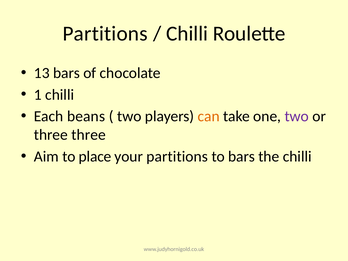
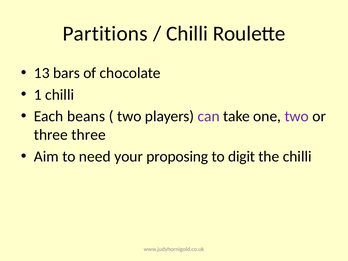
can colour: orange -> purple
place: place -> need
your partitions: partitions -> proposing
to bars: bars -> digit
